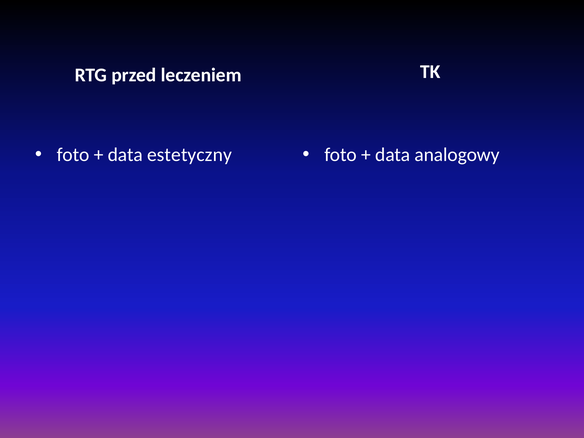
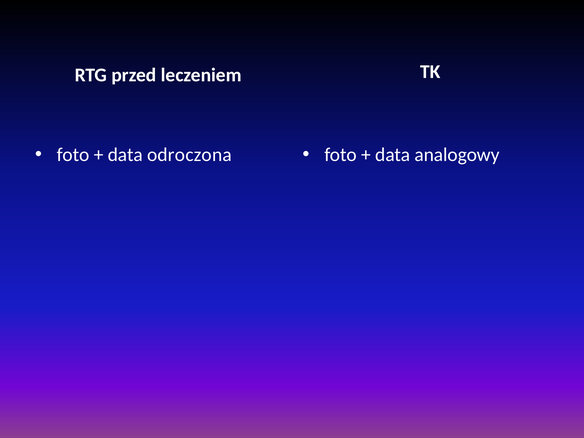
estetyczny: estetyczny -> odroczona
